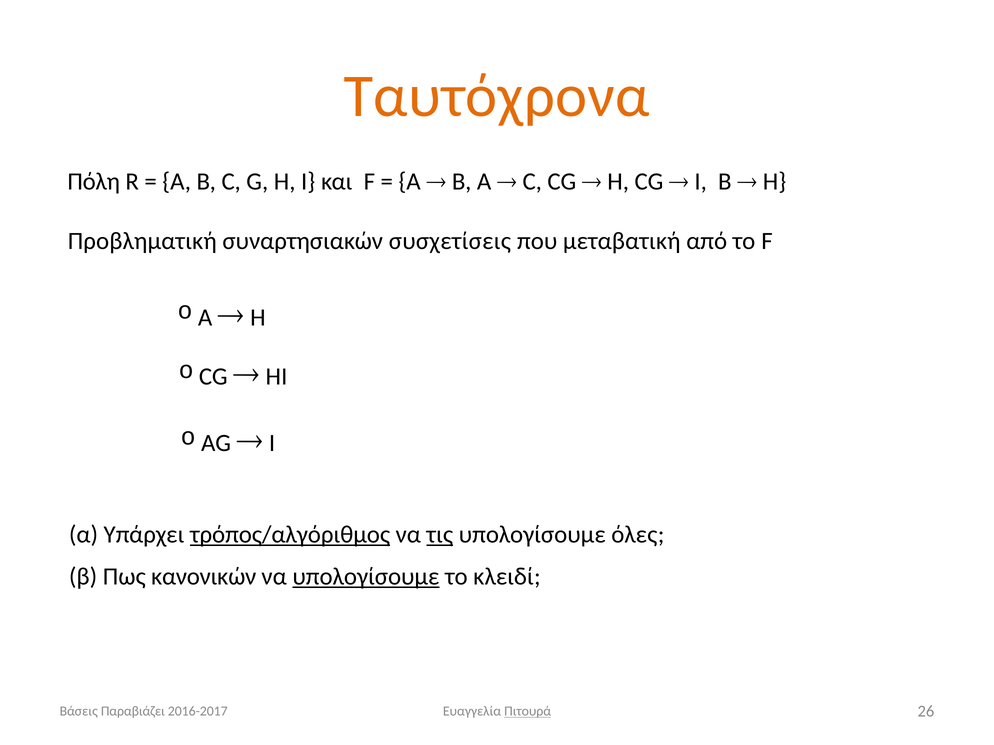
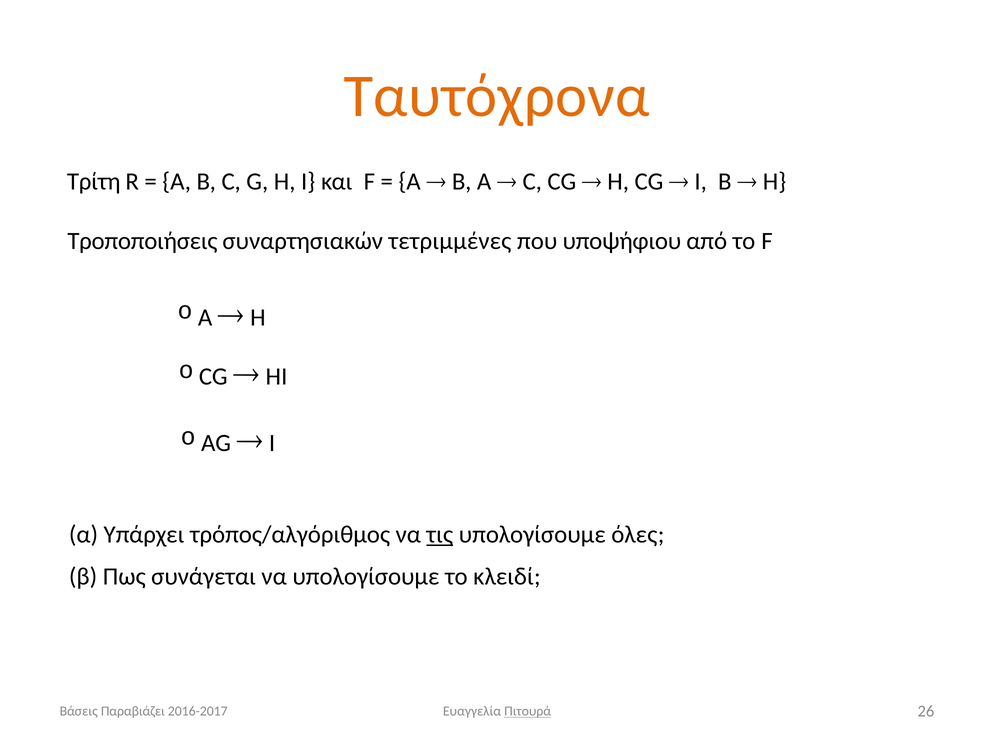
Πόλη: Πόλη -> Τρίτη
Προβληματική: Προβληματική -> Τροποποιήσεις
συσχετίσεις: συσχετίσεις -> τετριμμένες
μεταβατική: μεταβατική -> υποψήφιου
τρόπος/αλγόριθμος underline: present -> none
κανονικών: κανονικών -> συνάγεται
υπολογίσουμε at (366, 577) underline: present -> none
